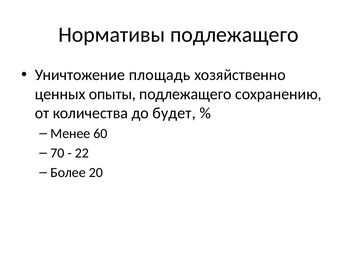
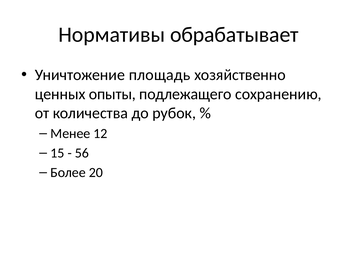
Нормативы подлежащего: подлежащего -> обрабатывает
будет: будет -> рубок
60: 60 -> 12
70: 70 -> 15
22: 22 -> 56
